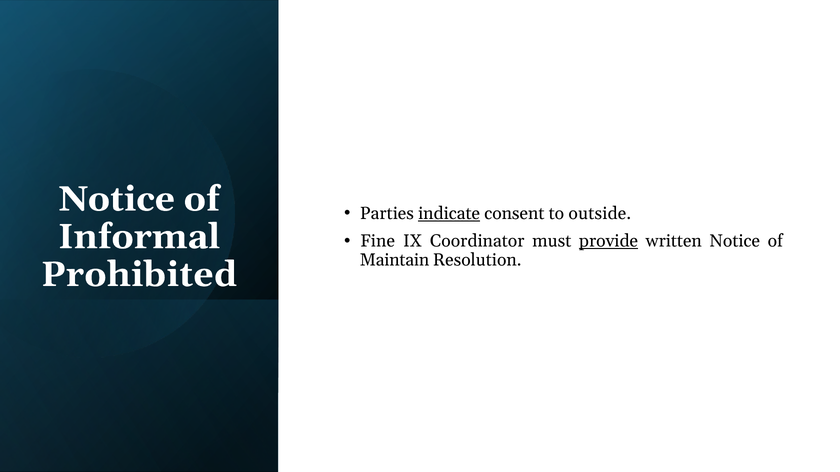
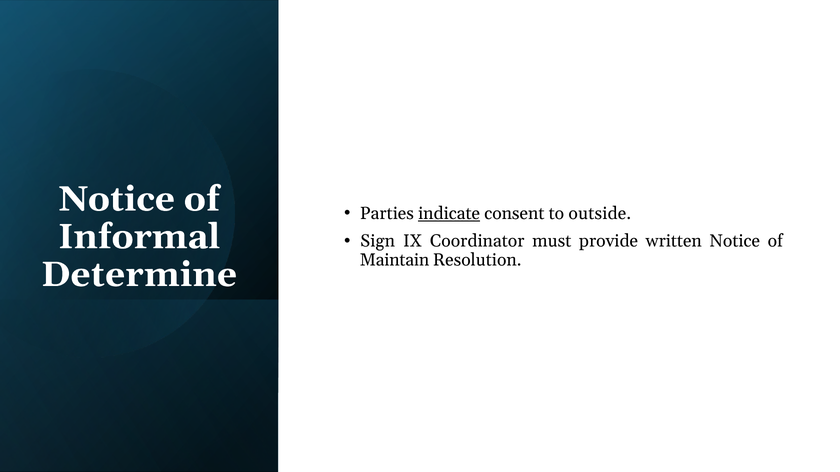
Fine: Fine -> Sign
provide underline: present -> none
Prohibited: Prohibited -> Determine
